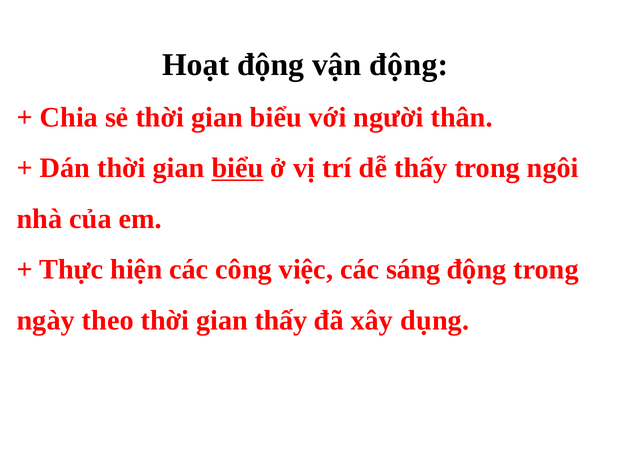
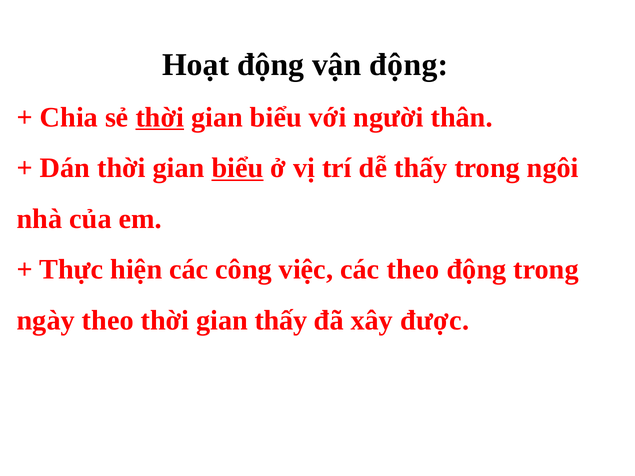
thời at (160, 117) underline: none -> present
các sáng: sáng -> theo
dụng: dụng -> được
